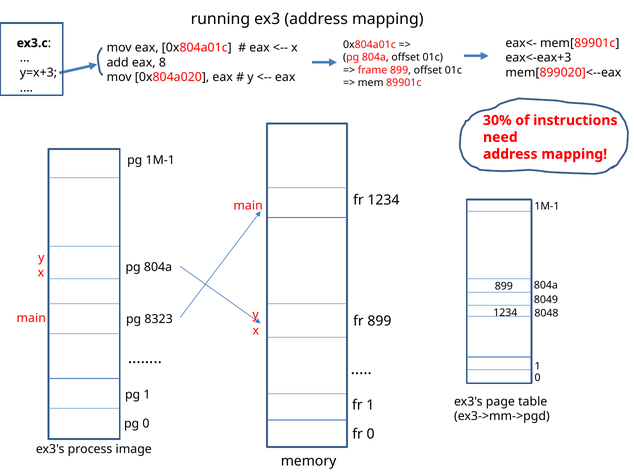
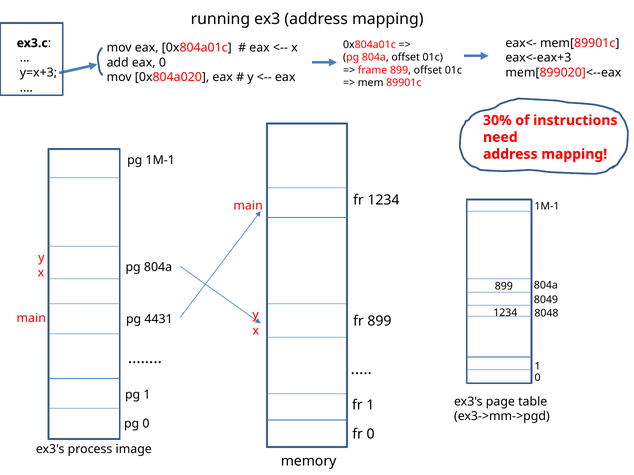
eax 8: 8 -> 0
8323: 8323 -> 4431
